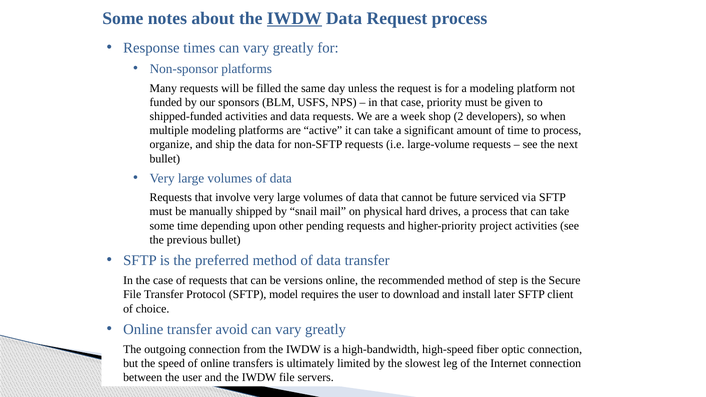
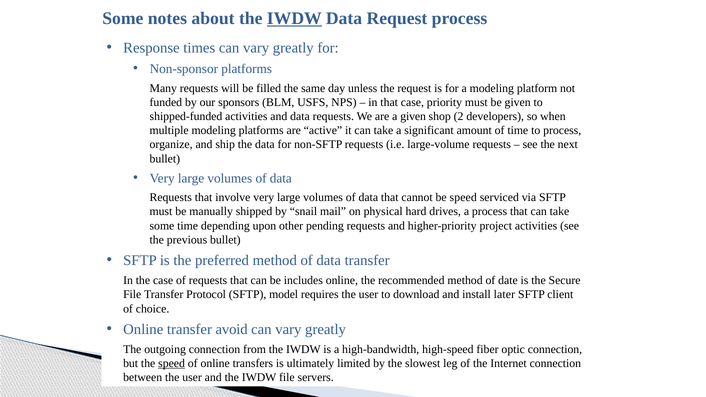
a week: week -> given
be future: future -> speed
versions: versions -> includes
step: step -> date
speed at (172, 363) underline: none -> present
